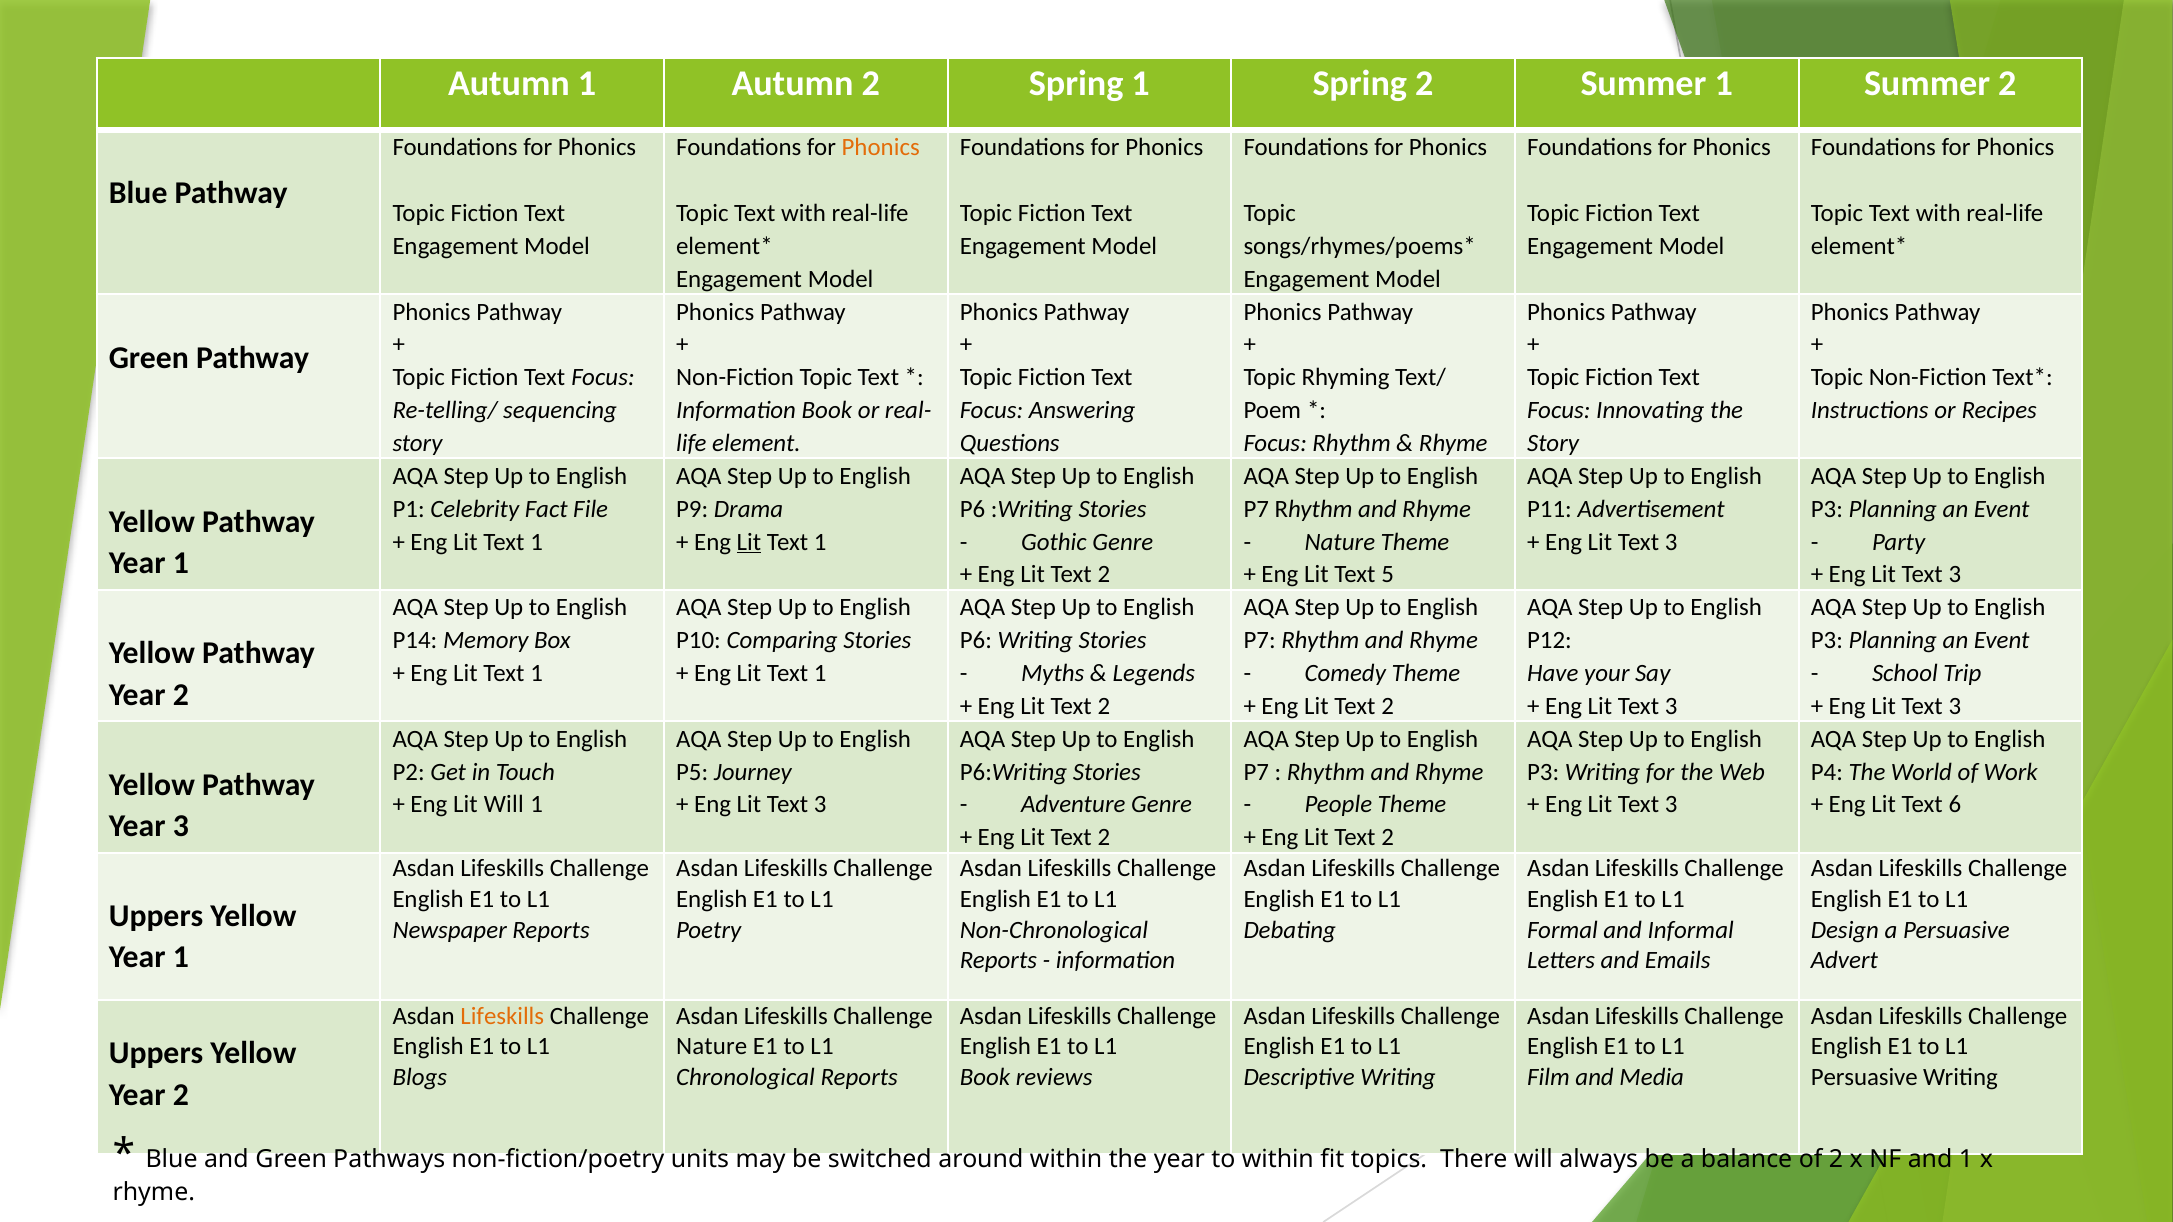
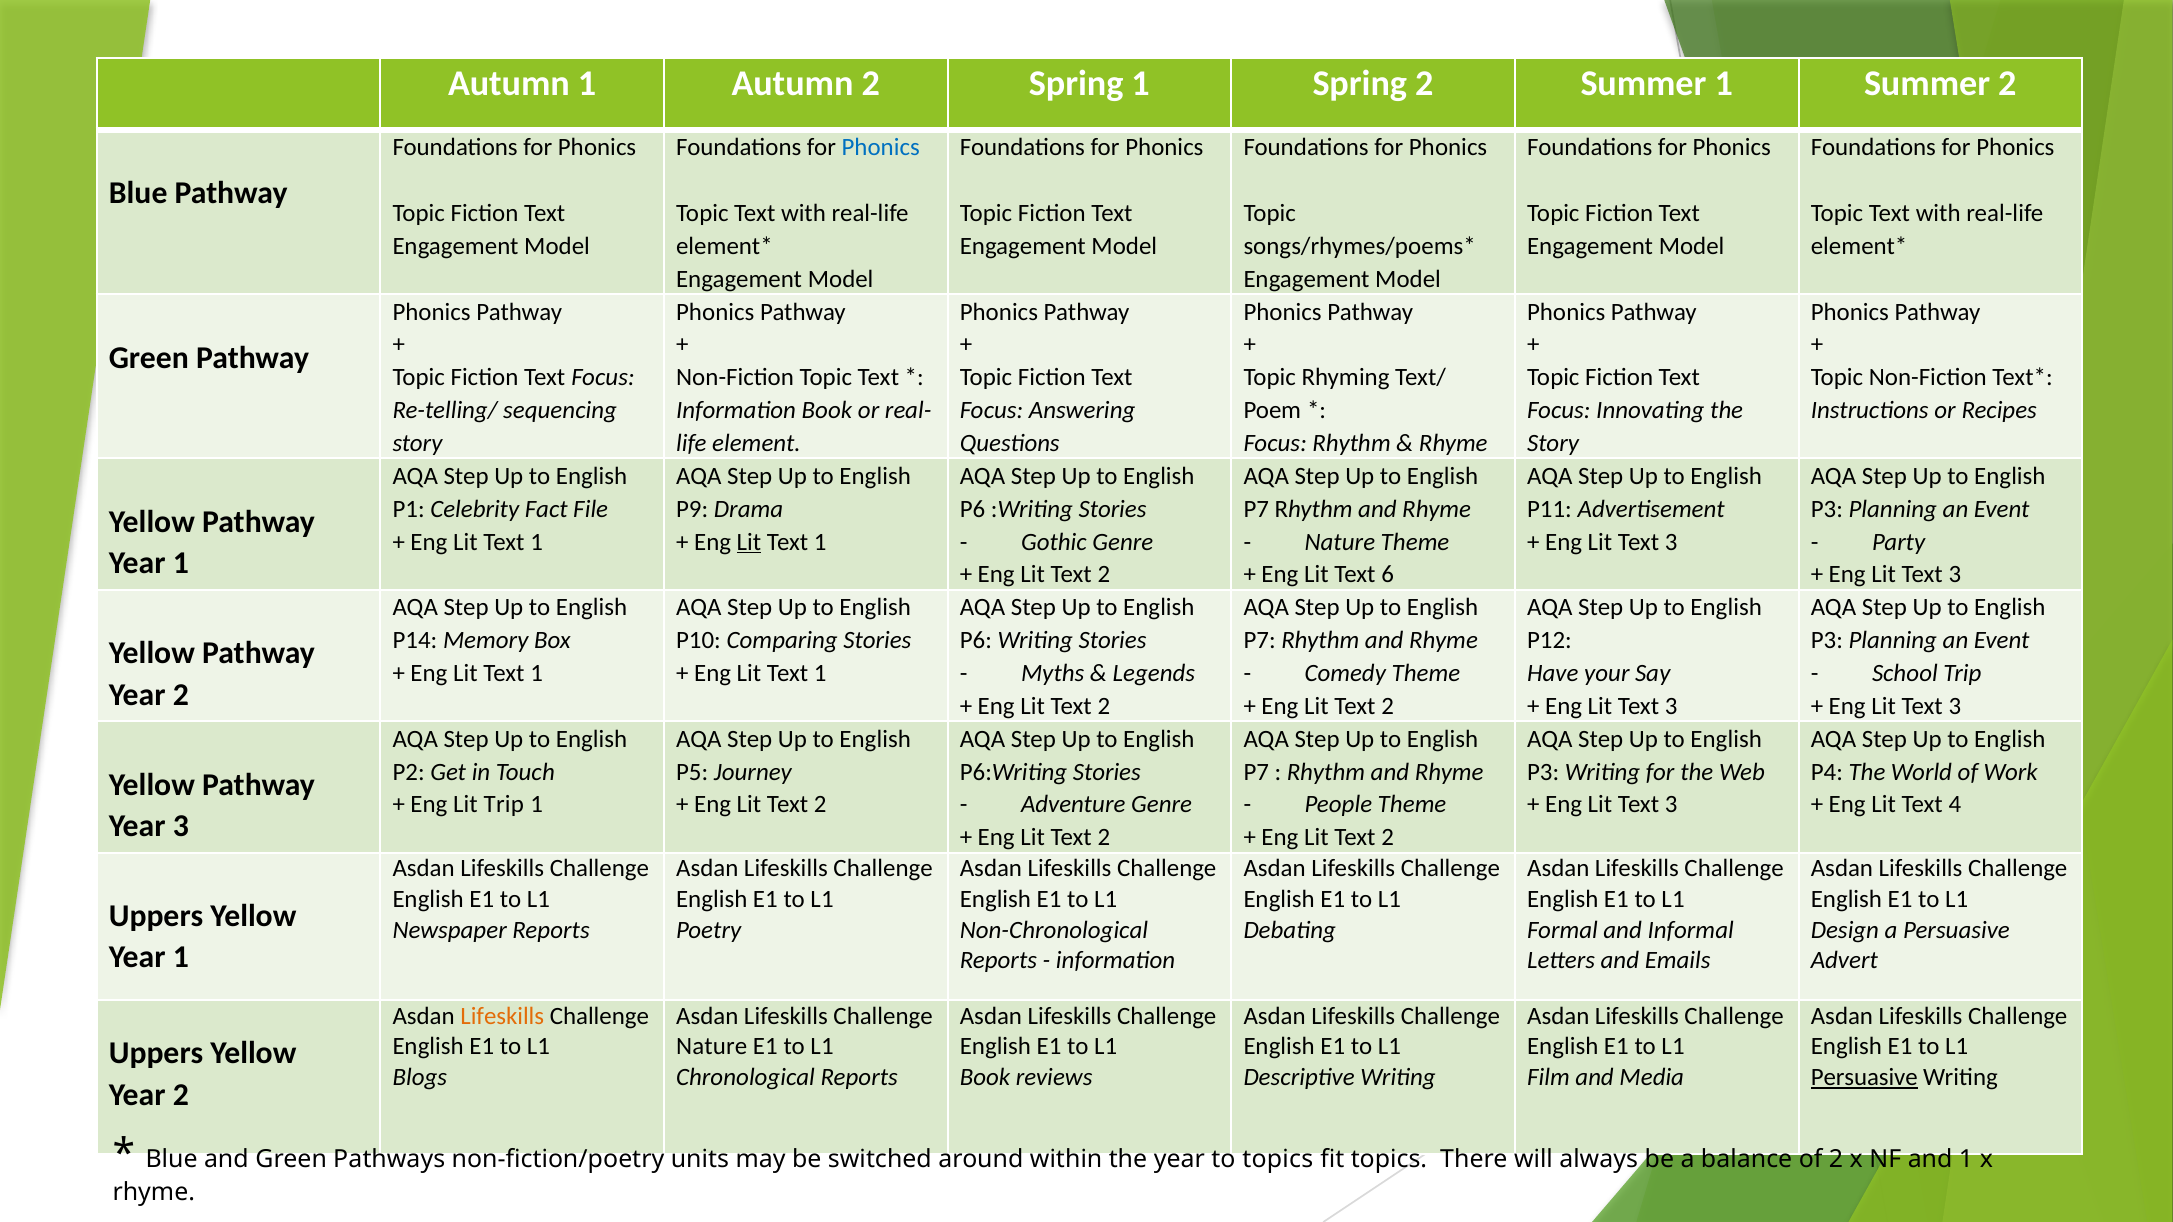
Phonics at (881, 148) colour: orange -> blue
5: 5 -> 6
Lit Will: Will -> Trip
3 at (820, 805): 3 -> 2
6: 6 -> 4
Persuasive at (1864, 1078) underline: none -> present
to within: within -> topics
